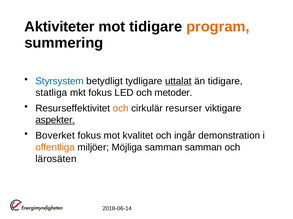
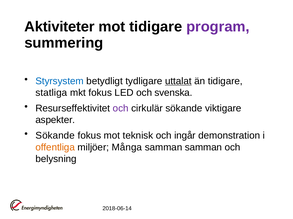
program colour: orange -> purple
metoder: metoder -> svenska
och at (121, 109) colour: orange -> purple
cirkulär resurser: resurser -> sökande
aspekter underline: present -> none
Boverket at (55, 136): Boverket -> Sökande
kvalitet: kvalitet -> teknisk
Möjliga: Möjliga -> Många
lärosäten: lärosäten -> belysning
